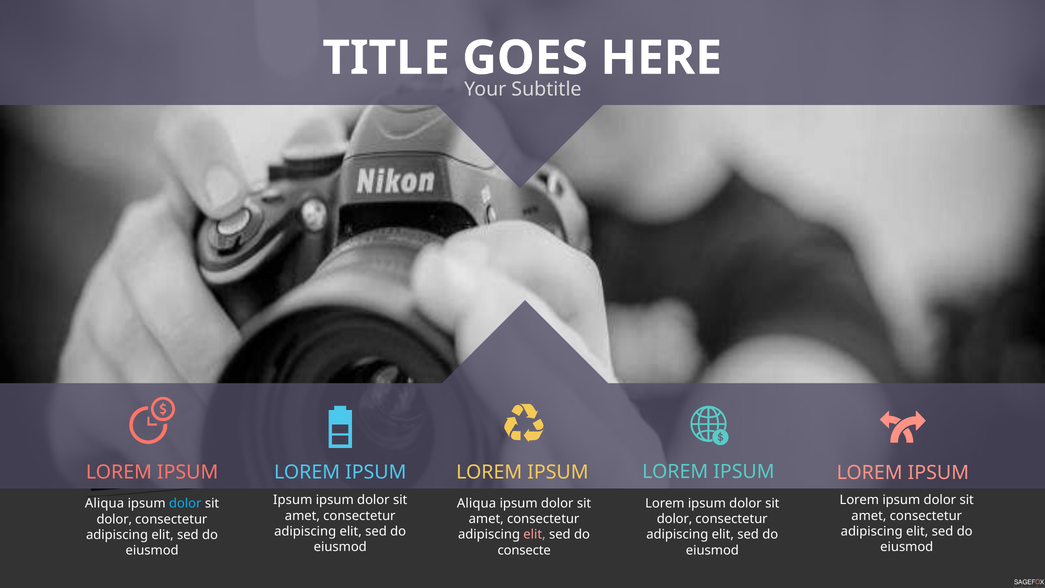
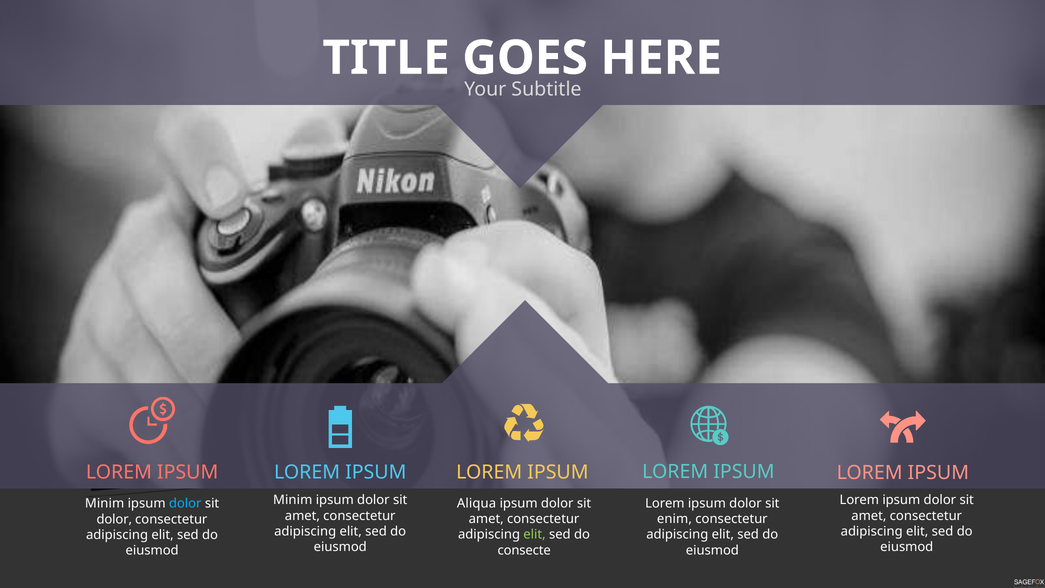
Ipsum at (293, 500): Ipsum -> Minim
Aliqua at (105, 503): Aliqua -> Minim
dolor at (675, 519): dolor -> enim
elit at (535, 534) colour: pink -> light green
